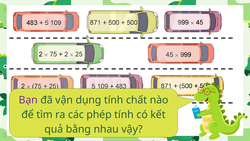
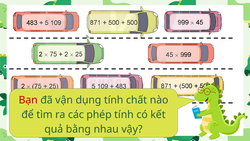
Bạn colour: purple -> red
